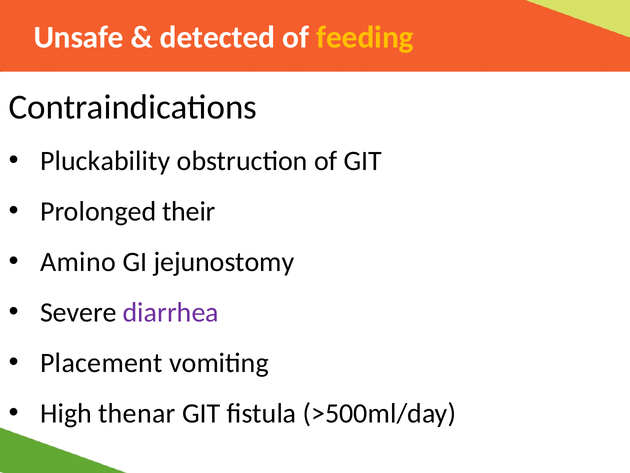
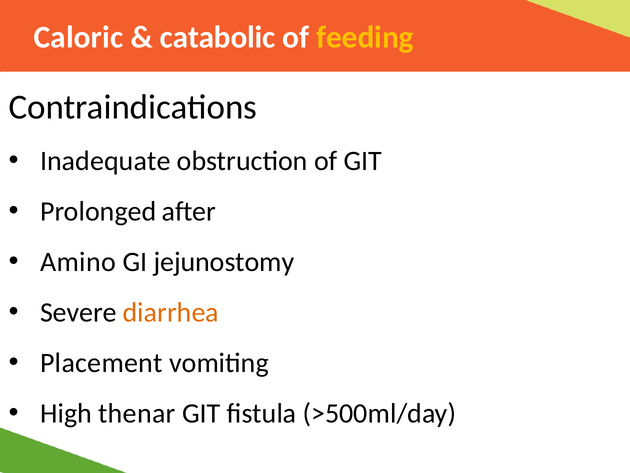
Unsafe: Unsafe -> Caloric
detected: detected -> catabolic
Pluckability: Pluckability -> Inadequate
their: their -> after
diarrhea colour: purple -> orange
